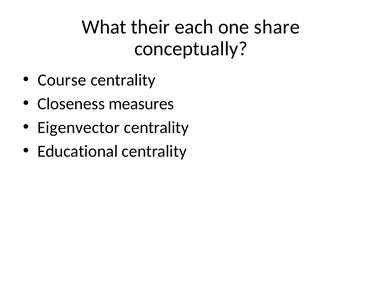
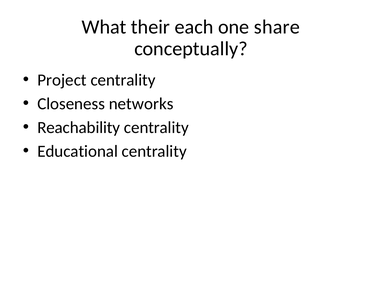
Course: Course -> Project
measures: measures -> networks
Eigenvector: Eigenvector -> Reachability
